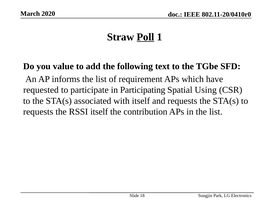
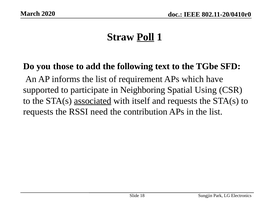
value: value -> those
requested: requested -> supported
Participating: Participating -> Neighboring
associated underline: none -> present
RSSI itself: itself -> need
